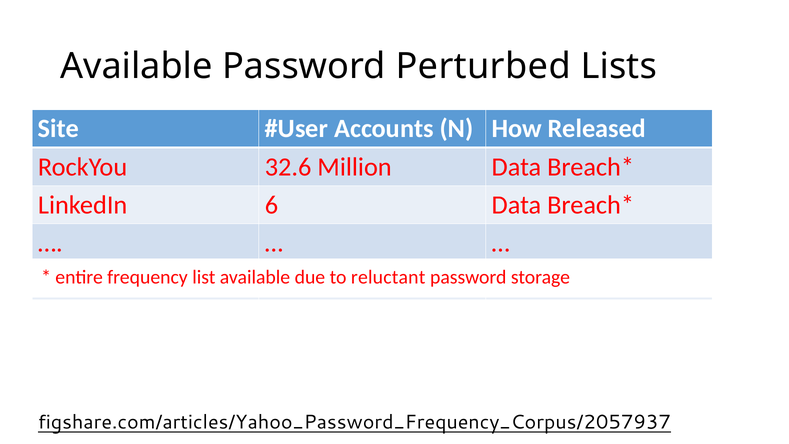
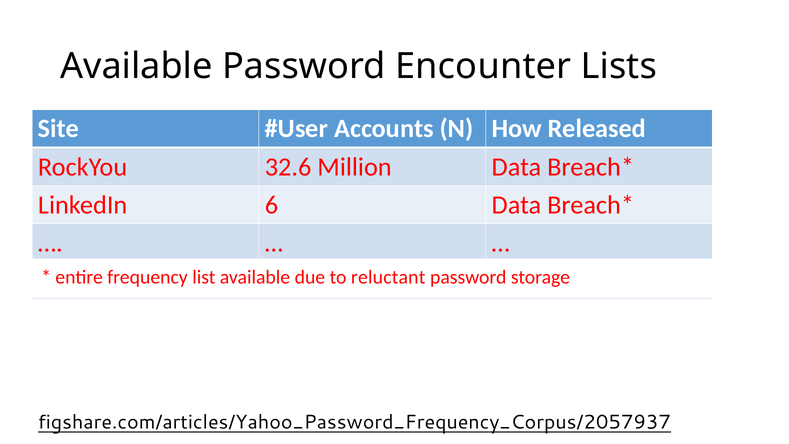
Password Perturbed: Perturbed -> Encounter
